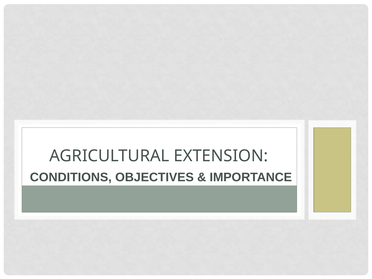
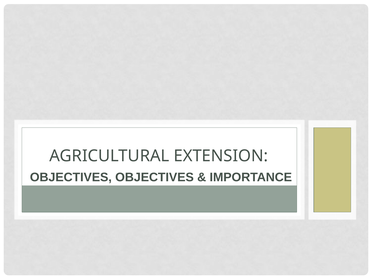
CONDITIONS at (71, 177): CONDITIONS -> OBJECTIVES
